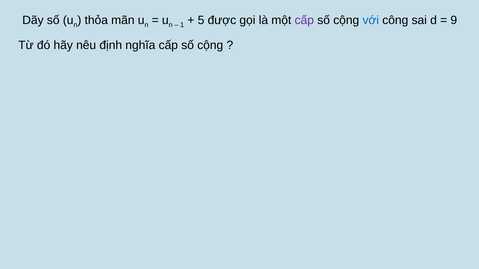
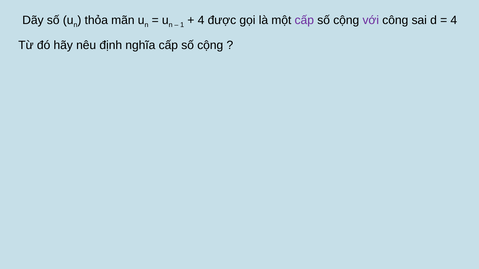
5 at (201, 20): 5 -> 4
với colour: blue -> purple
9 at (454, 20): 9 -> 4
